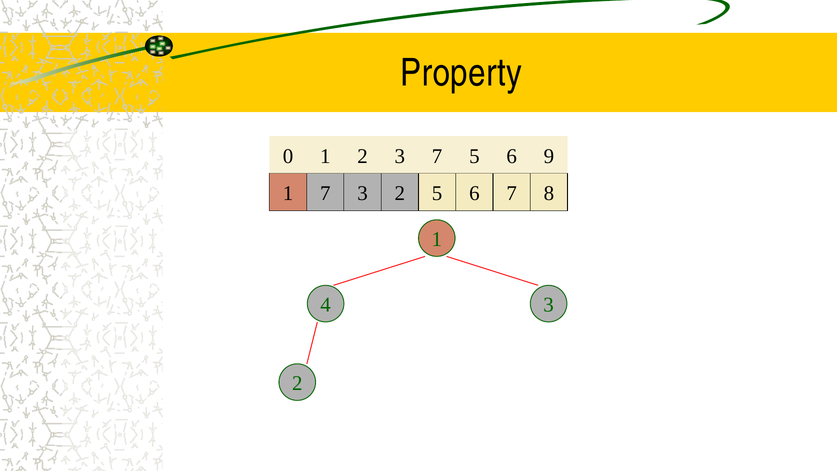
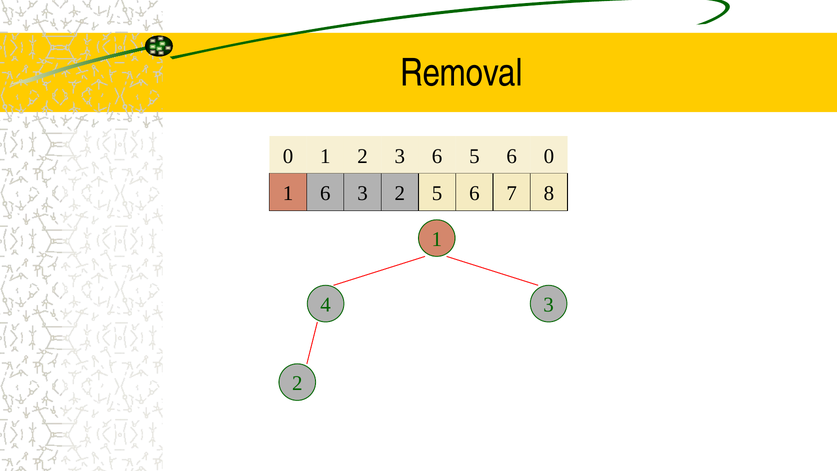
Property: Property -> Removal
3 7: 7 -> 6
6 9: 9 -> 0
1 7: 7 -> 6
